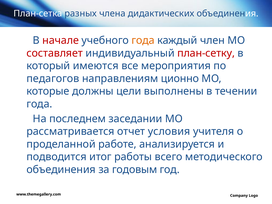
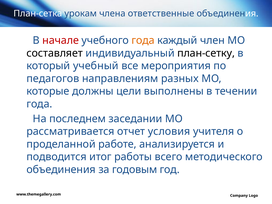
разных: разных -> урокам
дидактических: дидактических -> ответственные
составляет colour: red -> black
план-сетку colour: red -> black
имеются: имеются -> учебный
ционно: ционно -> разных
